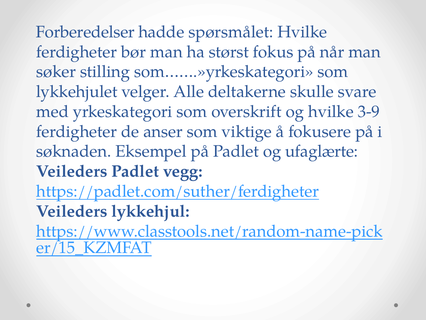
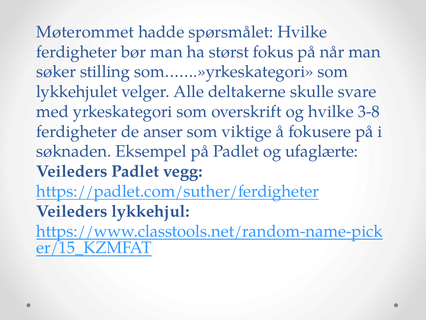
Forberedelser: Forberedelser -> Møterommet
3-9: 3-9 -> 3-8
